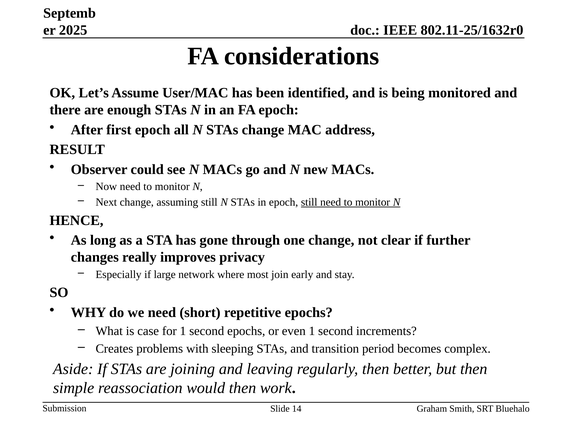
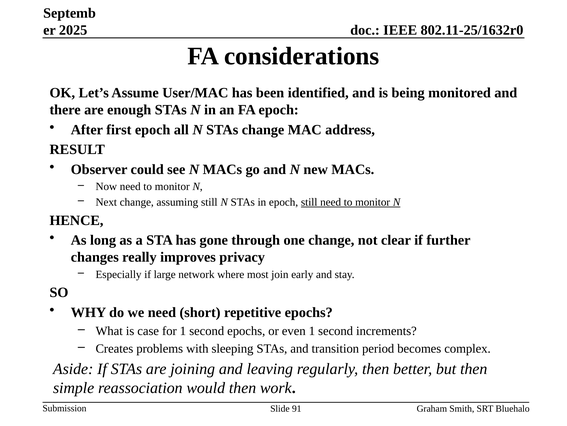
14: 14 -> 91
